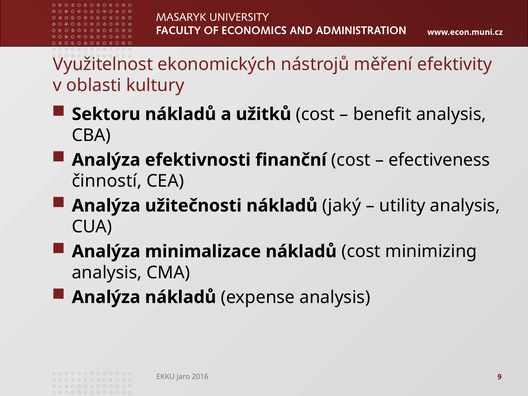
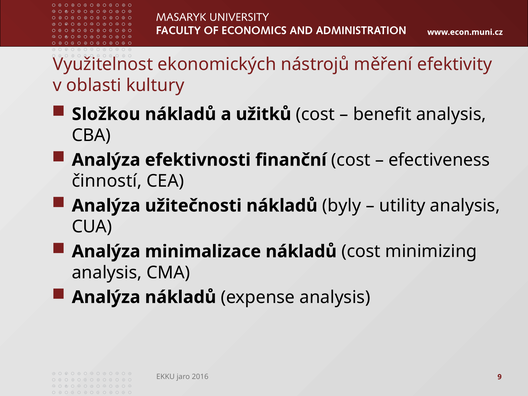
Sektoru: Sektoru -> Složkou
jaký: jaký -> byly
